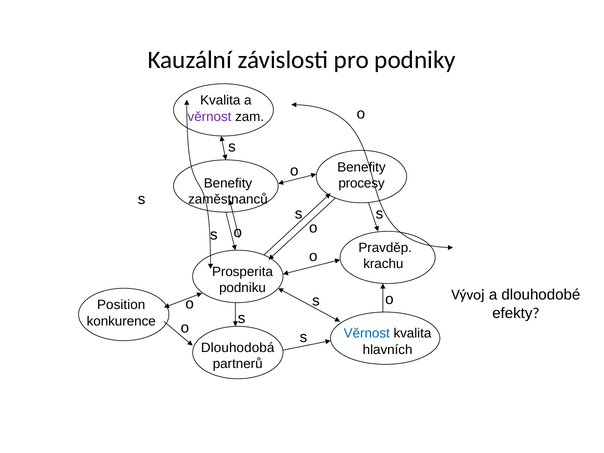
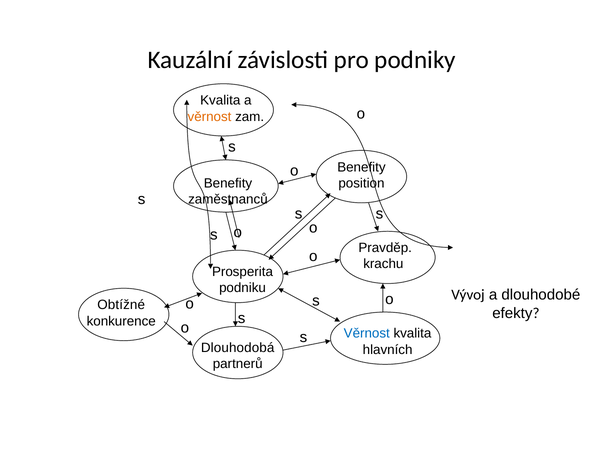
věrnost at (210, 117) colour: purple -> orange
procesy: procesy -> position
Position: Position -> Obtížné
